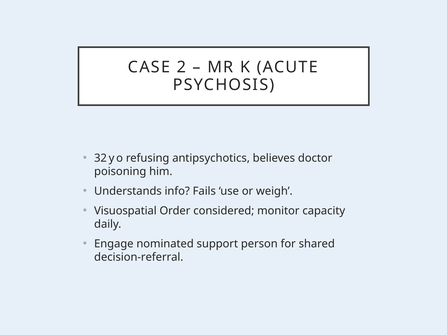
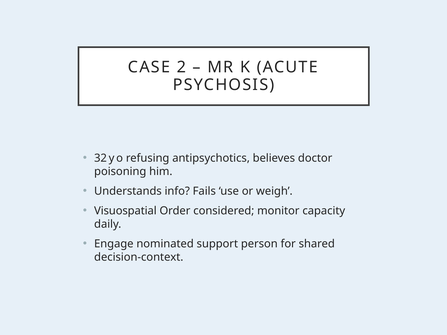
decision‑referral: decision‑referral -> decision‑context
